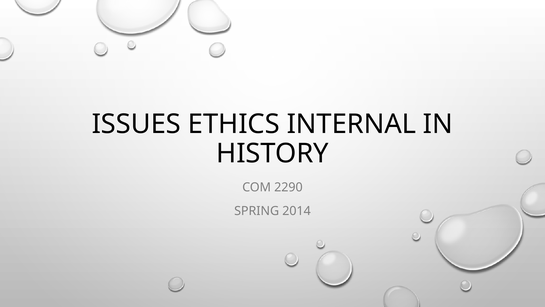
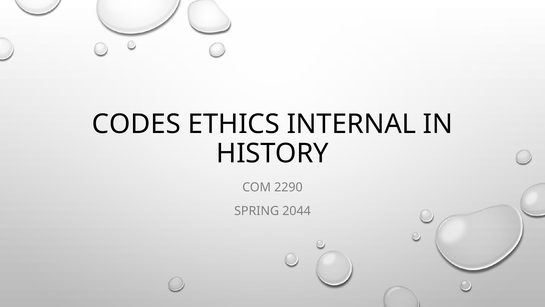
ISSUES: ISSUES -> CODES
2014: 2014 -> 2044
